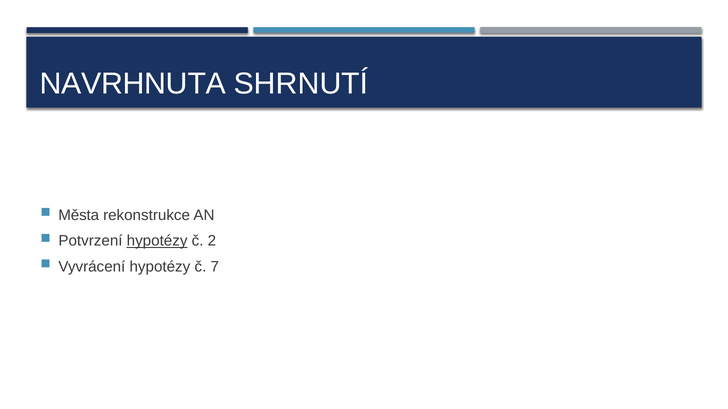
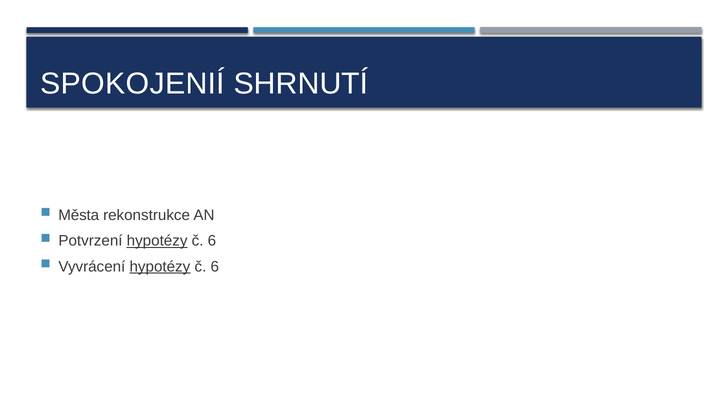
NAVRHNUTA: NAVRHNUTA -> SPOKOJENIÍ
2 at (212, 241): 2 -> 6
hypotézy at (160, 267) underline: none -> present
7 at (215, 267): 7 -> 6
